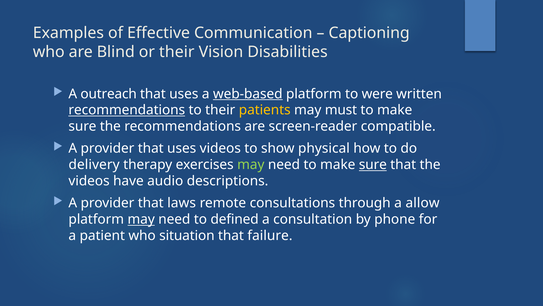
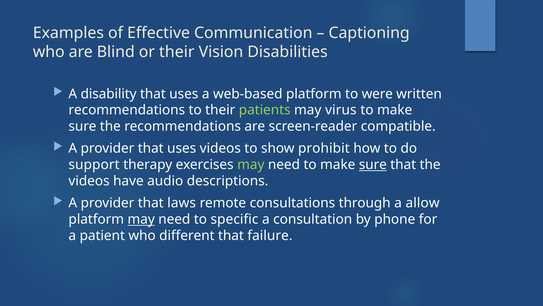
outreach: outreach -> disability
web-based underline: present -> none
recommendations at (127, 110) underline: present -> none
patients colour: yellow -> light green
must: must -> virus
physical: physical -> prohibit
delivery: delivery -> support
defined: defined -> specific
situation: situation -> different
